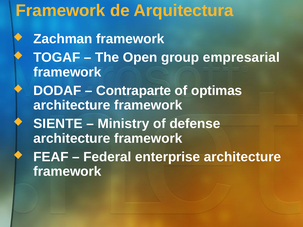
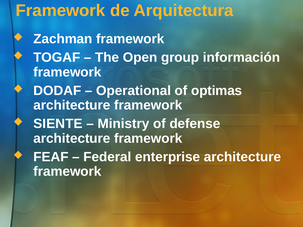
empresarial: empresarial -> información
Contraparte: Contraparte -> Operational
